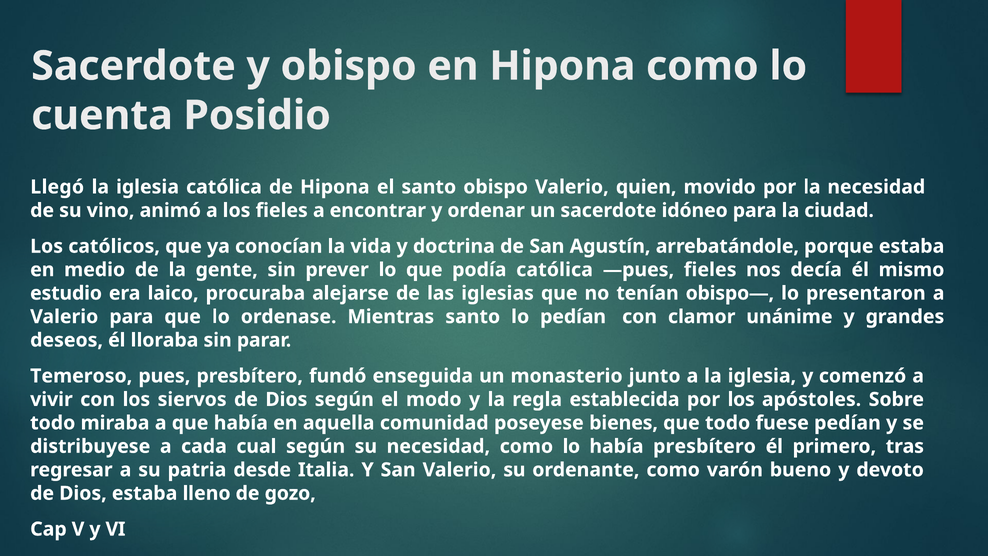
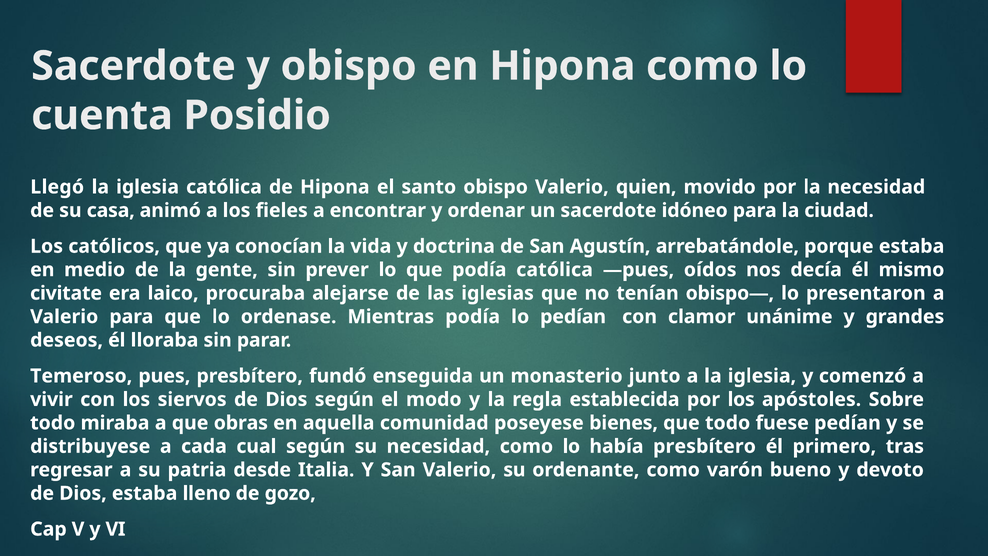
vino: vino -> casa
—pues fieles: fieles -> oídos
estudio: estudio -> civitate
Mientras santo: santo -> podía
que había: había -> obras
